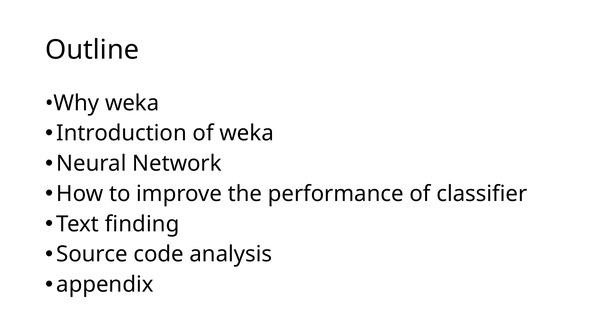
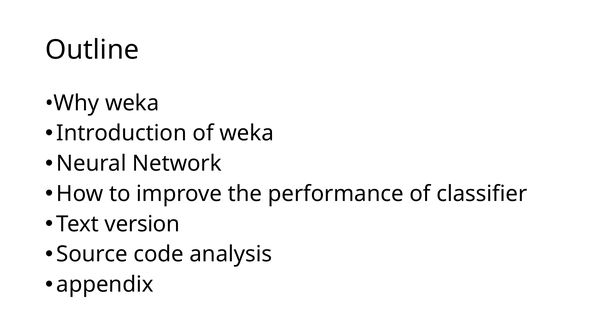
finding: finding -> version
